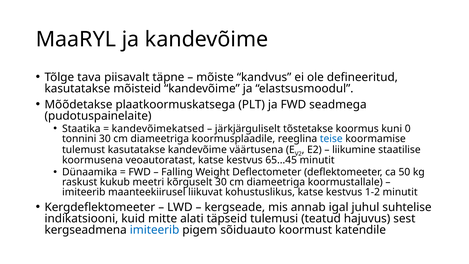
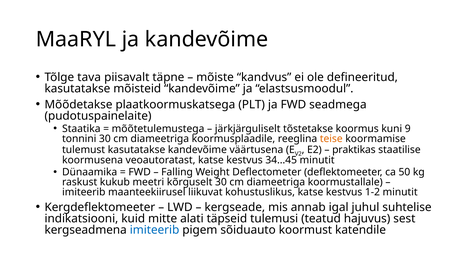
kandevõimekatsed: kandevõimekatsed -> mõõtetulemustega
0: 0 -> 9
teise colour: blue -> orange
liikumine: liikumine -> praktikas
65…45: 65…45 -> 34…45
